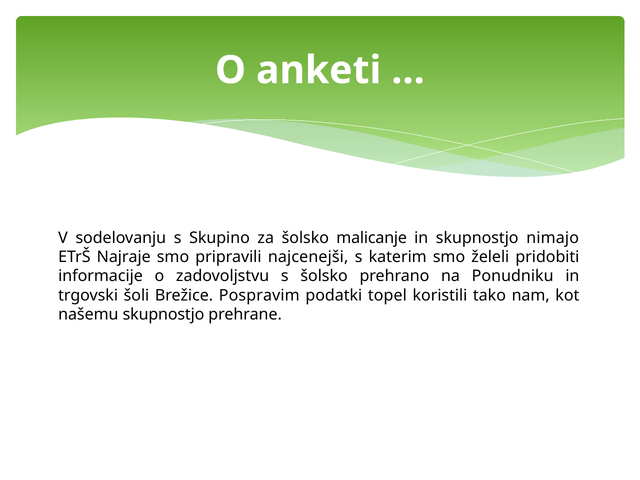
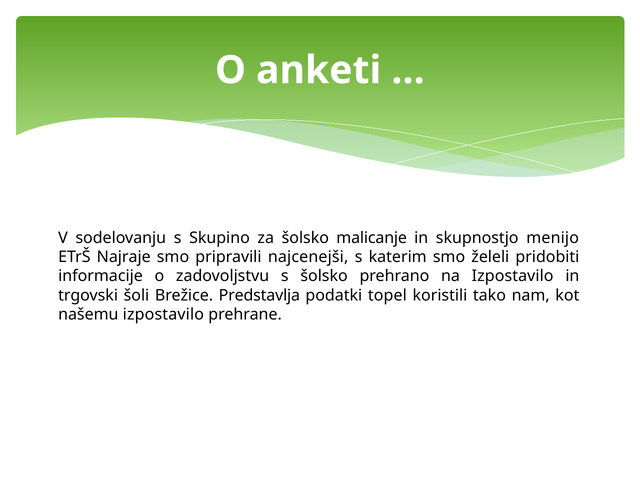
nimajo: nimajo -> menijo
na Ponudniku: Ponudniku -> Izpostavilo
Pospravim: Pospravim -> Predstavlja
našemu skupnostjo: skupnostjo -> izpostavilo
